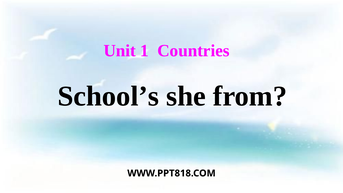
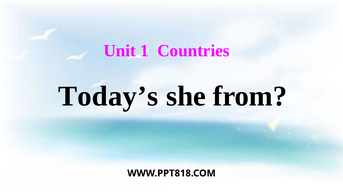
School’s: School’s -> Today’s
